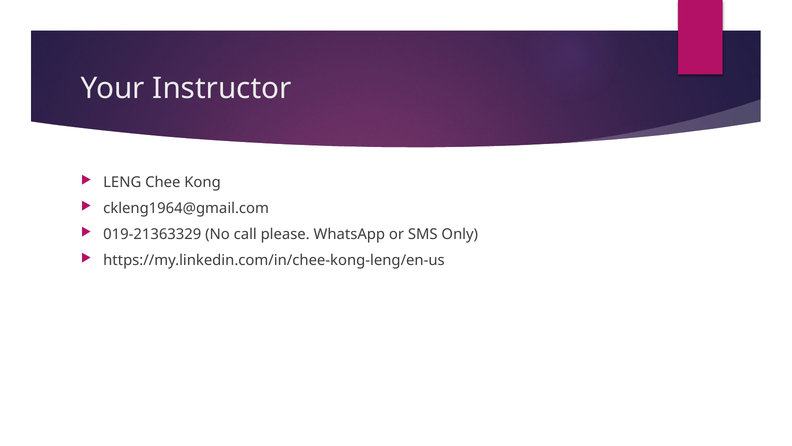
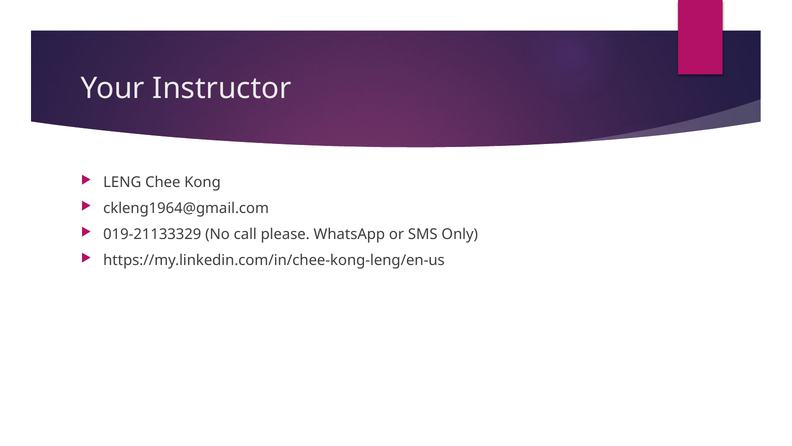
019-21363329: 019-21363329 -> 019-21133329
